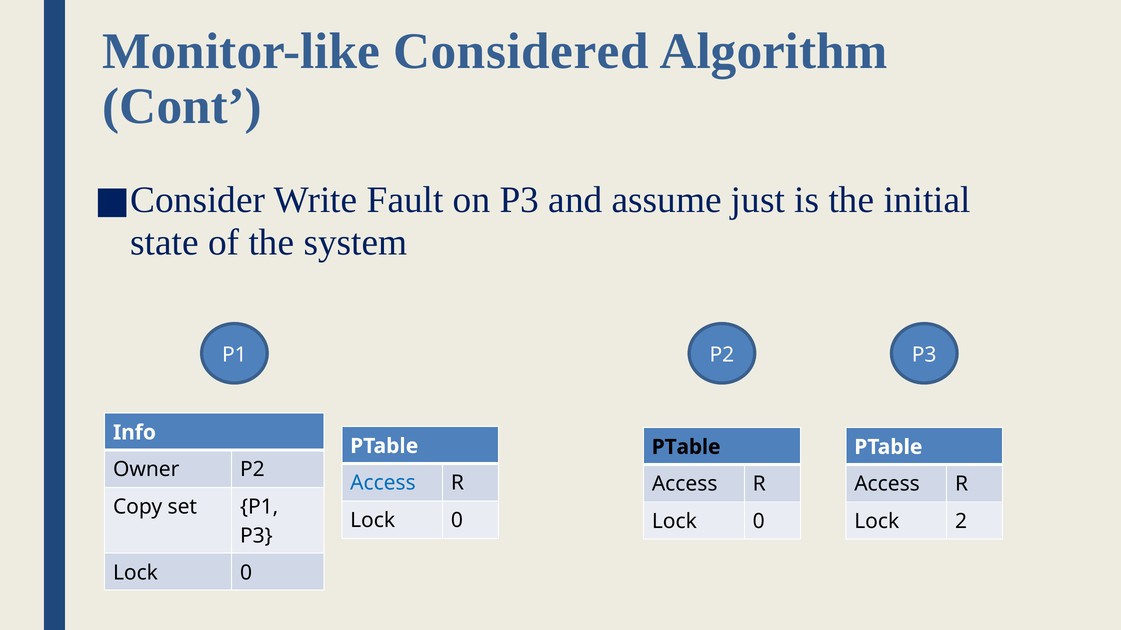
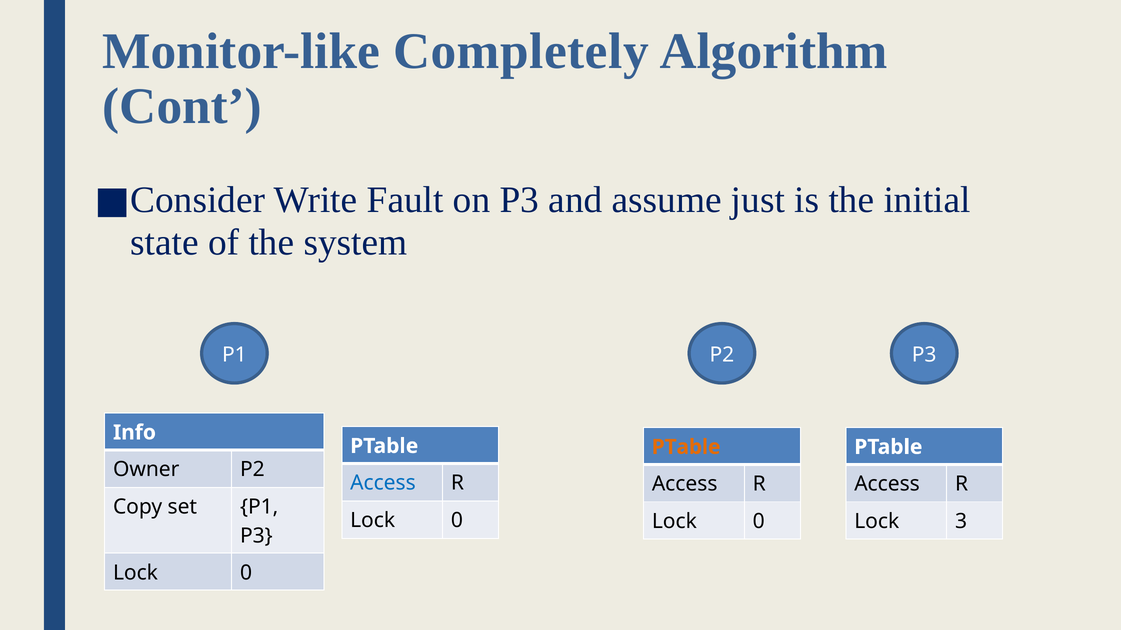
Considered: Considered -> Completely
PTable at (686, 447) colour: black -> orange
2: 2 -> 3
